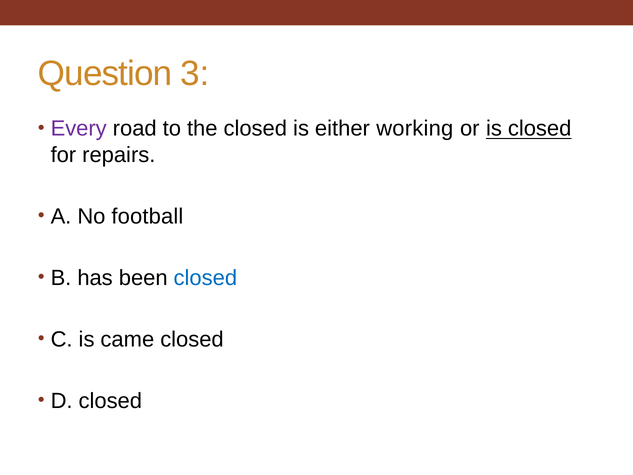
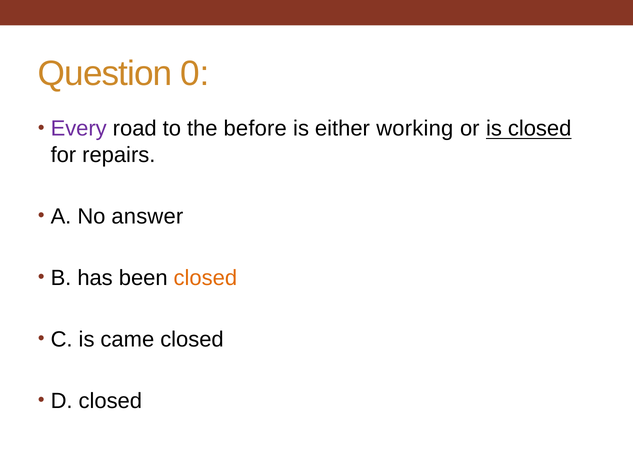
3: 3 -> 0
the closed: closed -> before
football: football -> answer
closed at (205, 278) colour: blue -> orange
